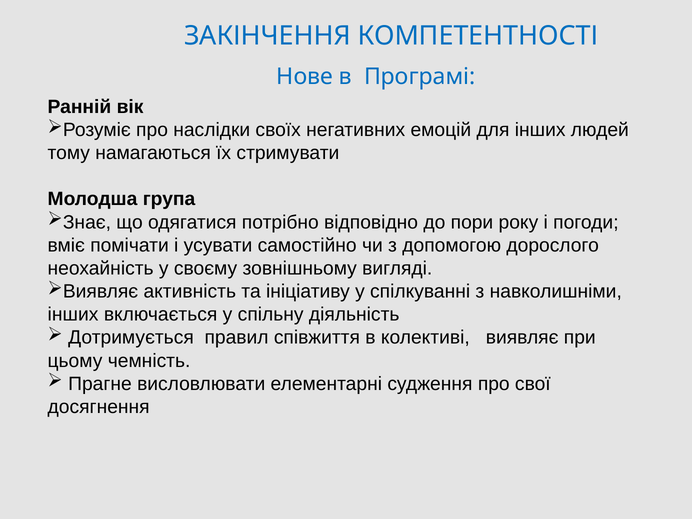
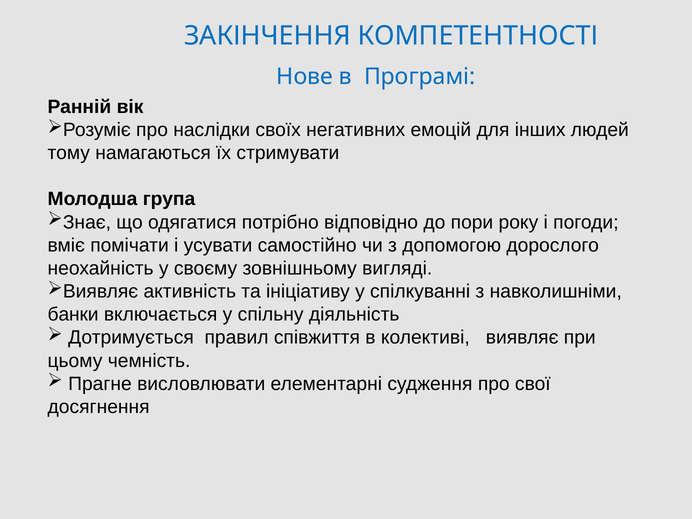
інших at (73, 315): інших -> банки
